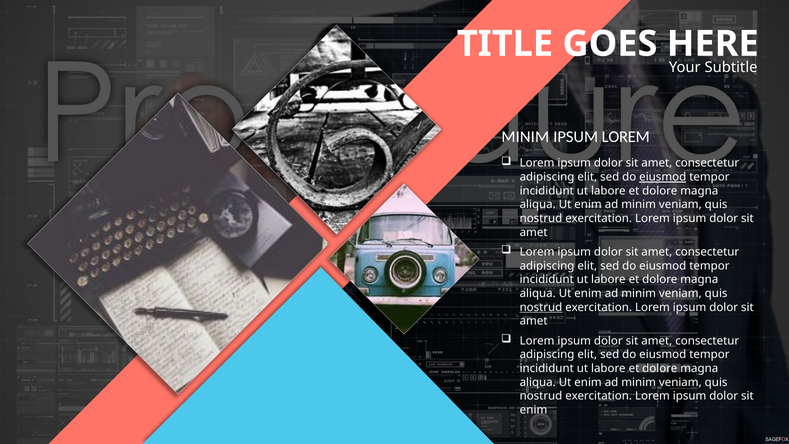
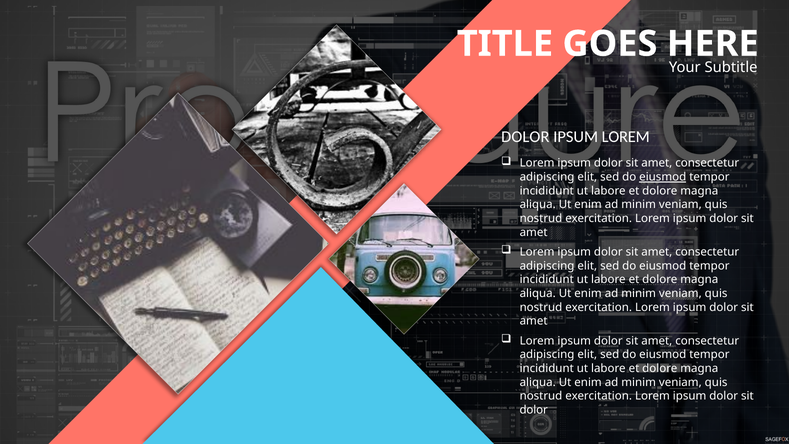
MINIM at (525, 137): MINIM -> DOLOR
nostrud at (541, 307) underline: present -> none
enim at (534, 410): enim -> dolor
